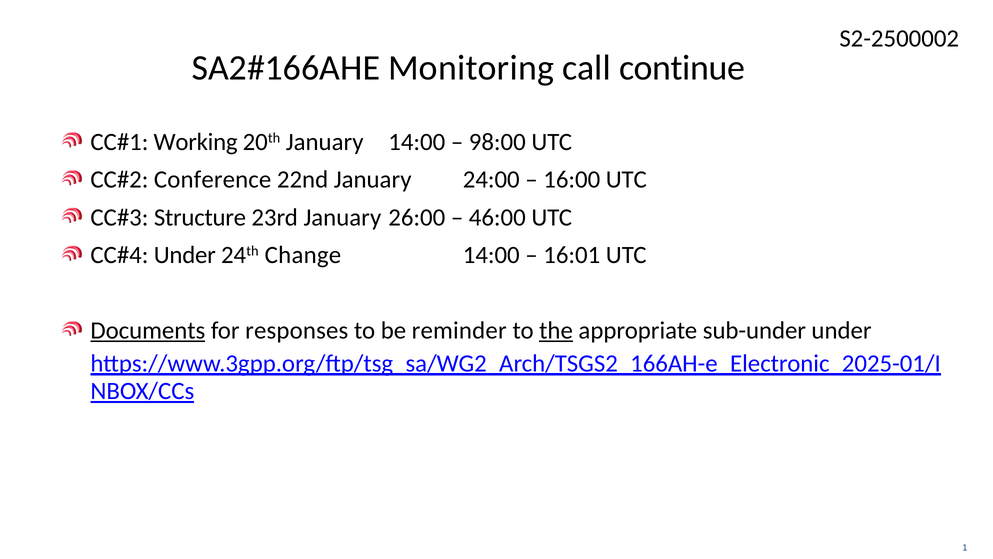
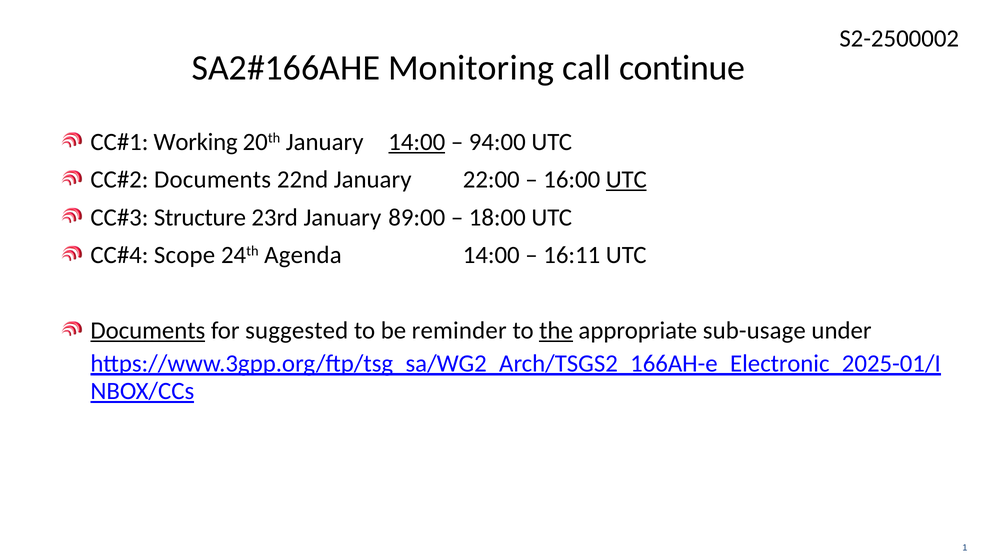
14:00 at (417, 142) underline: none -> present
98:00: 98:00 -> 94:00
Conference at (213, 179): Conference -> Documents
24:00: 24:00 -> 22:00
UTC at (626, 179) underline: none -> present
26:00: 26:00 -> 89:00
46:00: 46:00 -> 18:00
Under at (185, 255): Under -> Scope
Change: Change -> Agenda
16:01: 16:01 -> 16:11
responses: responses -> suggested
sub-under: sub-under -> sub-usage
